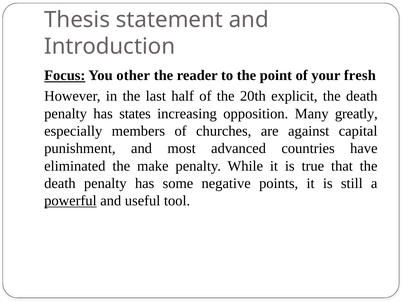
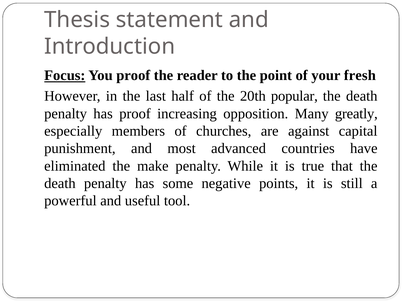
You other: other -> proof
explicit: explicit -> popular
has states: states -> proof
powerful underline: present -> none
